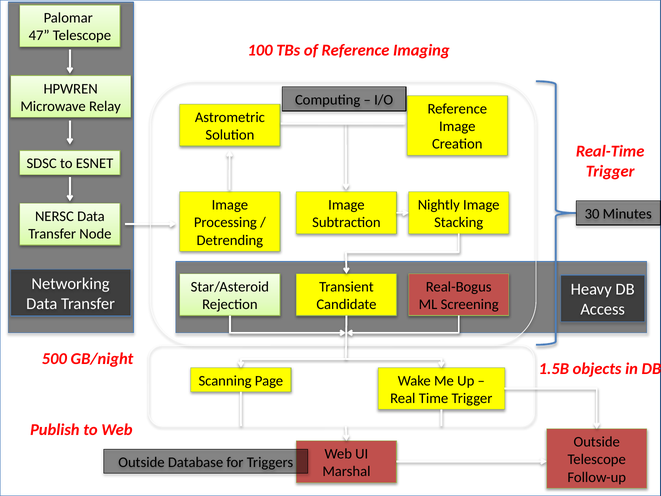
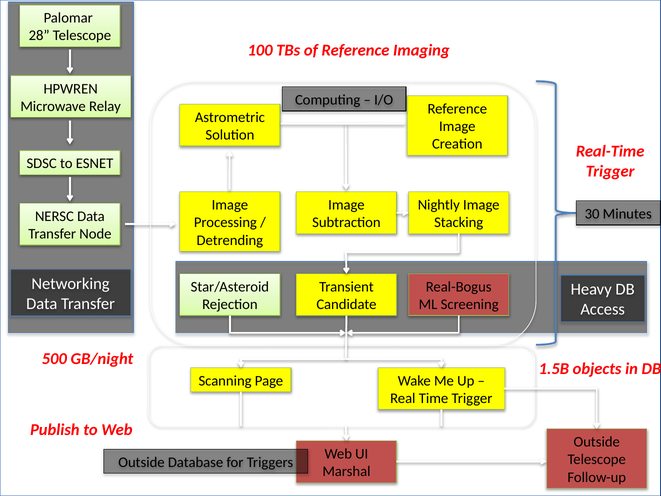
47: 47 -> 28
